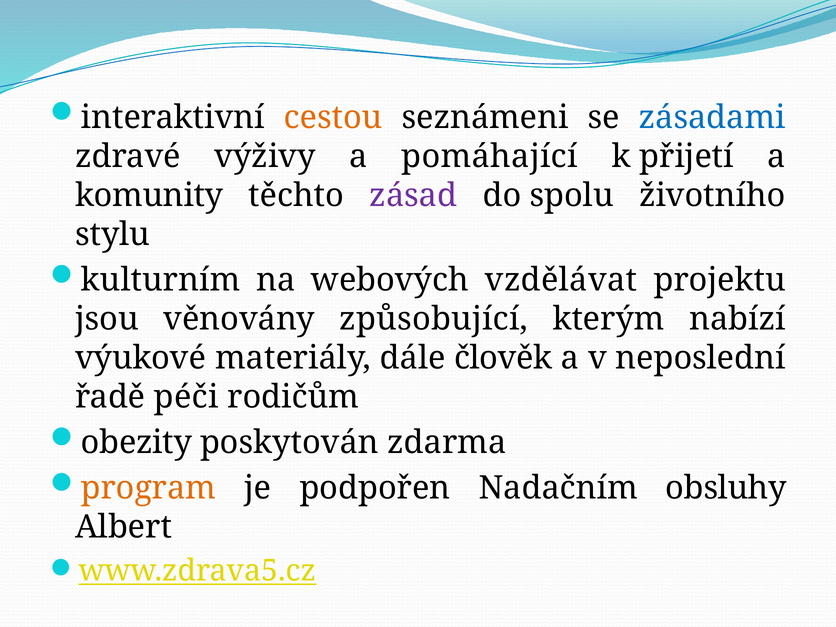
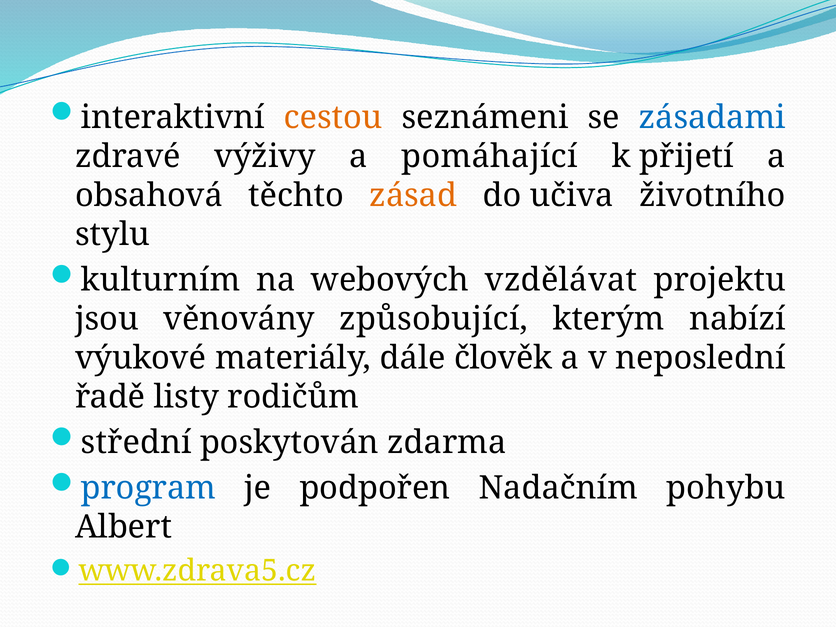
komunity: komunity -> obsahová
zásad colour: purple -> orange
spolu: spolu -> učiva
péči: péči -> listy
obezity: obezity -> střední
program colour: orange -> blue
obsluhy: obsluhy -> pohybu
